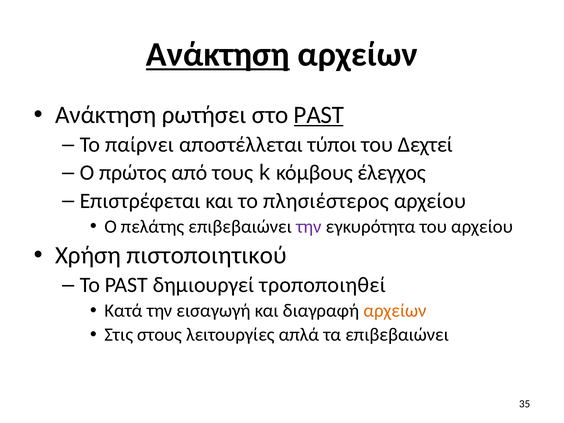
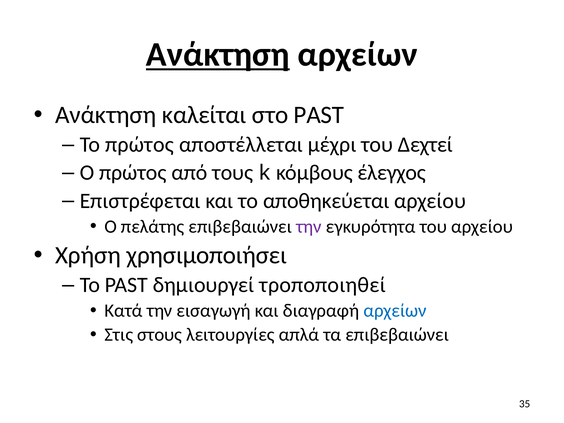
ρωτήσει: ρωτήσει -> καλείται
PAST at (319, 115) underline: present -> none
Το παίρνει: παίρνει -> πρώτος
τύποι: τύποι -> μέχρι
πλησιέστερος: πλησιέστερος -> αποθηκεύεται
πιστοποιητικού: πιστοποιητικού -> χρησιμοποιήσει
αρχείων at (395, 311) colour: orange -> blue
